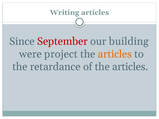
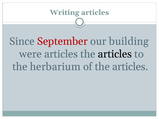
were project: project -> articles
articles at (115, 54) colour: orange -> black
retardance: retardance -> herbarium
